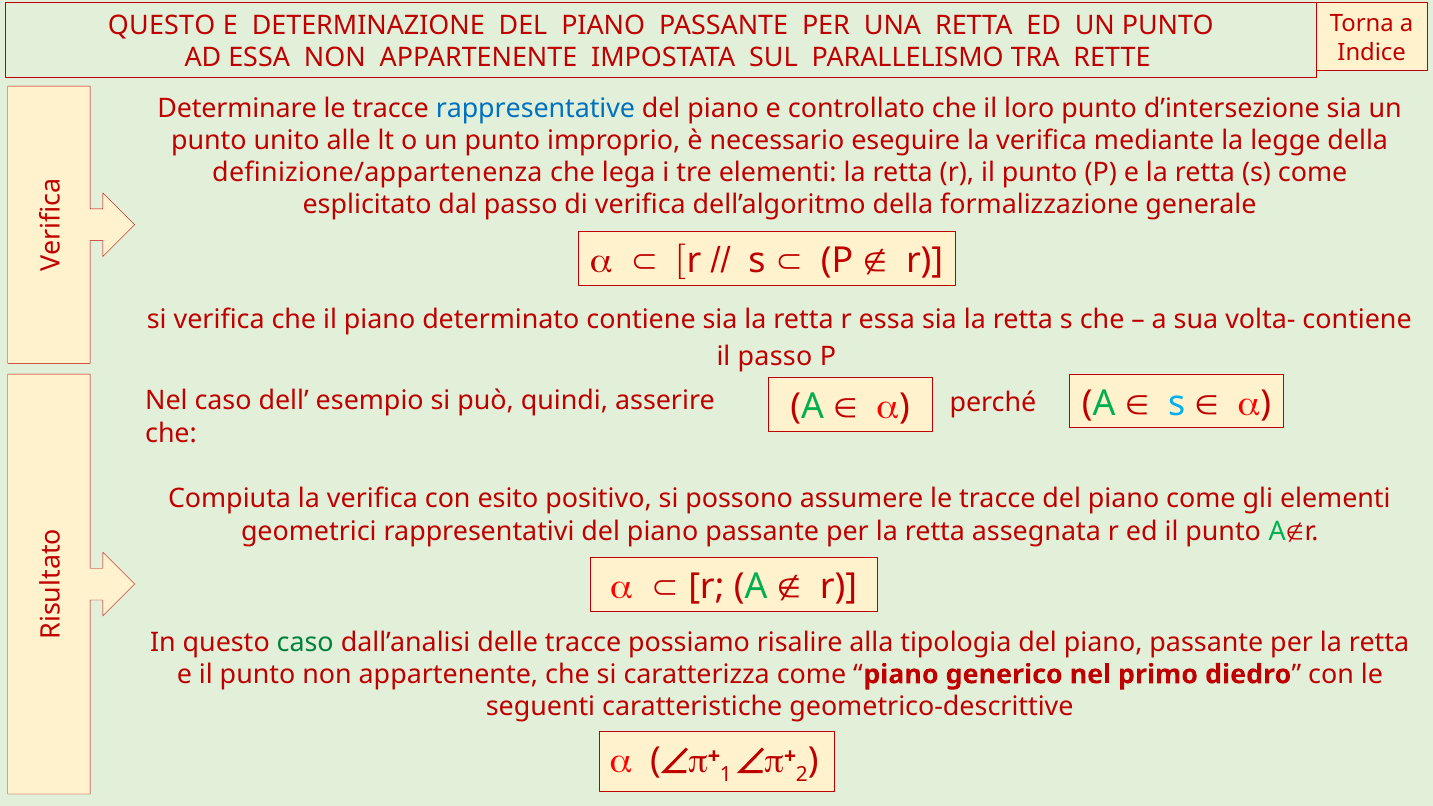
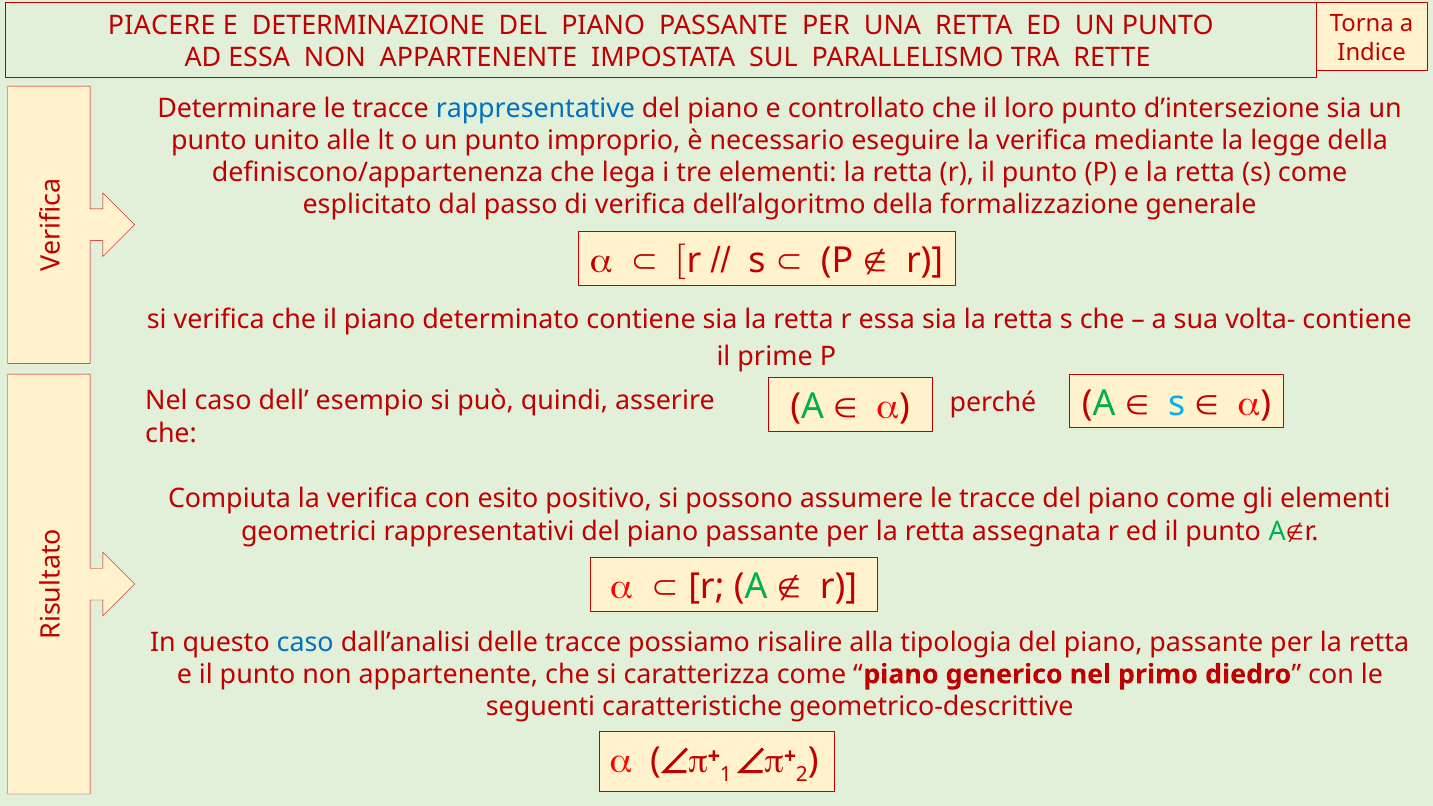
QUESTO at (162, 25): QUESTO -> PIACERE
definizione/appartenenza: definizione/appartenenza -> definiscono/appartenenza
il passo: passo -> prime
caso at (305, 642) colour: green -> blue
